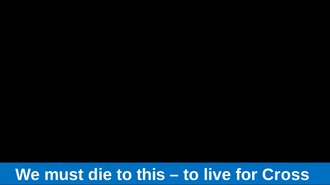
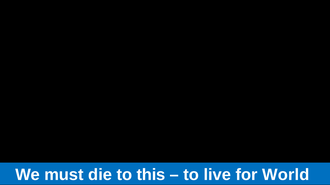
Cross: Cross -> World
